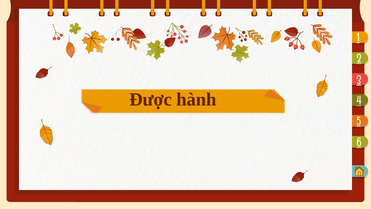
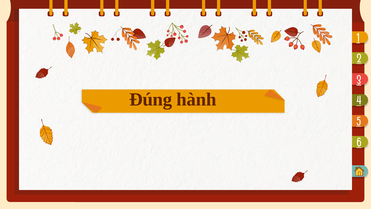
Được: Được -> Đúng
